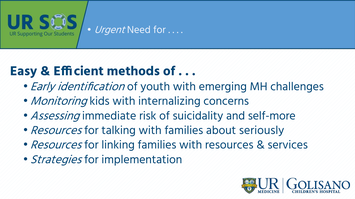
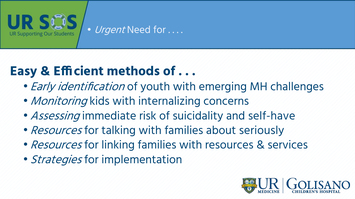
self-more: self-more -> self-have
